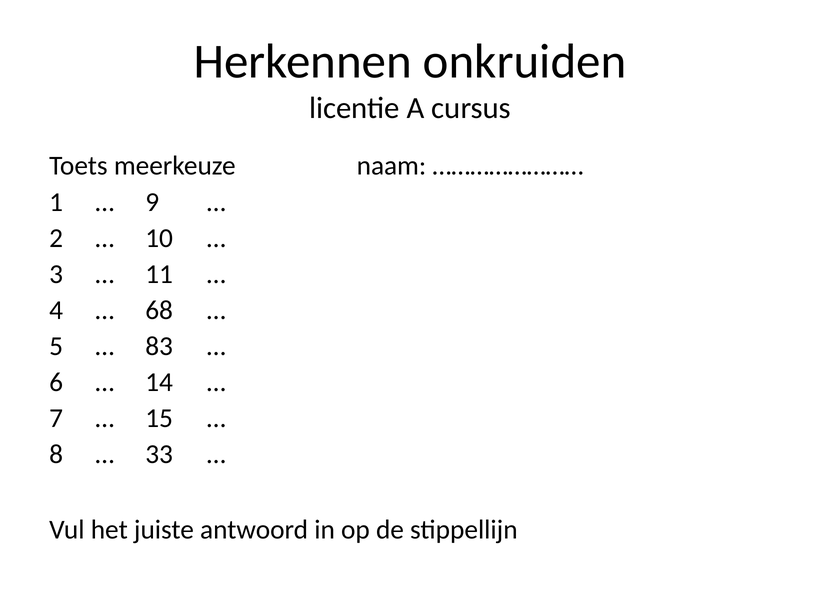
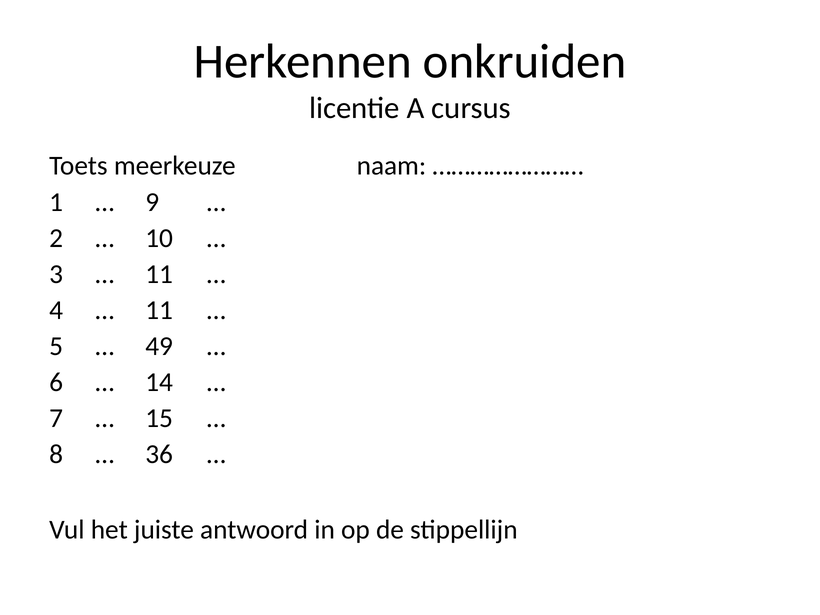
68 at (159, 310): 68 -> 11
83: 83 -> 49
33: 33 -> 36
